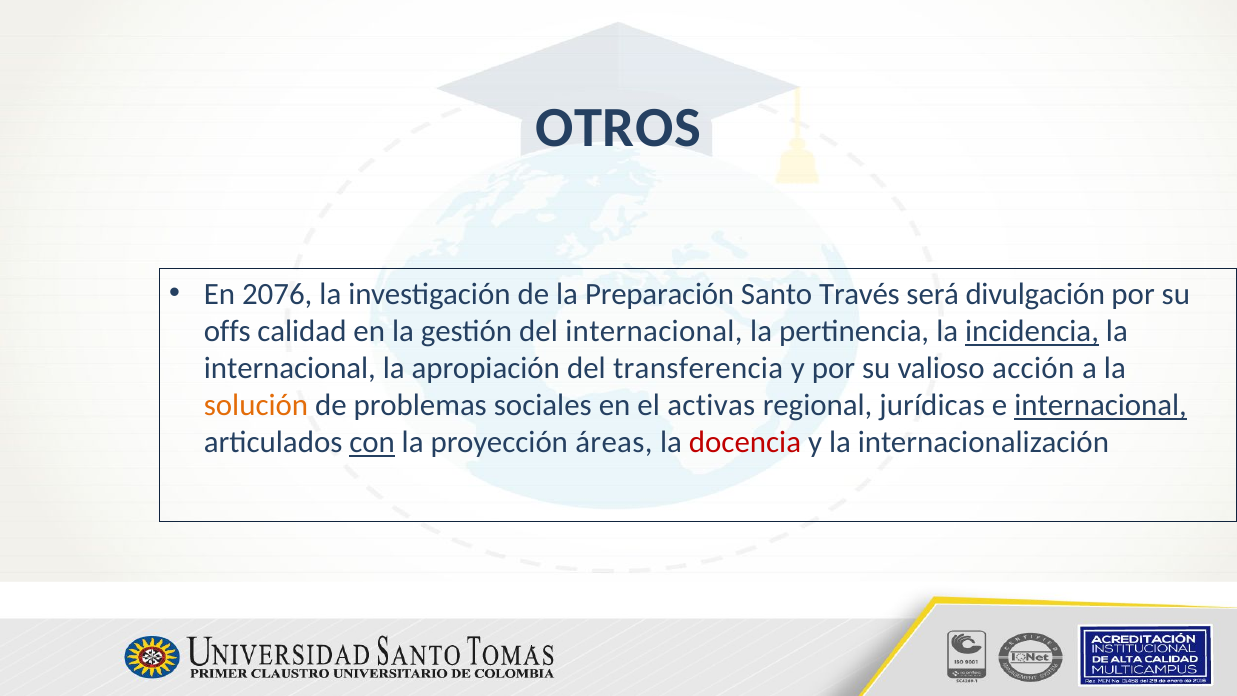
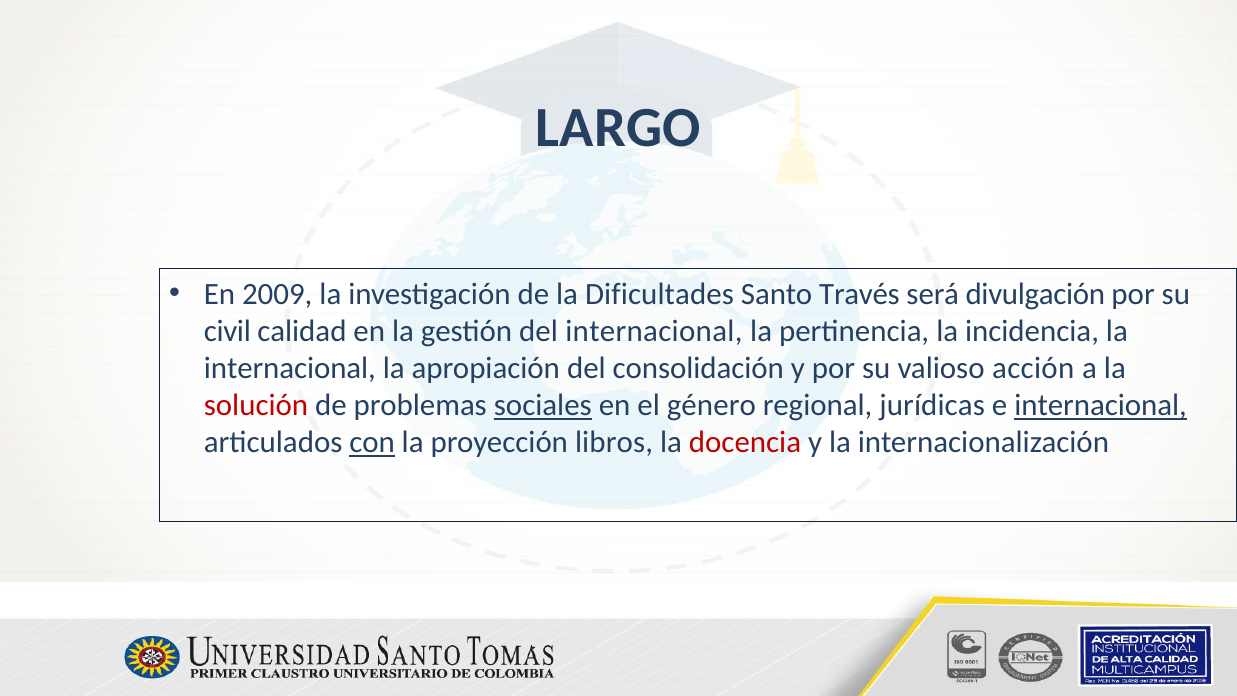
OTROS: OTROS -> LARGO
2076: 2076 -> 2009
Preparación: Preparación -> Dificultades
offs: offs -> civil
incidencia underline: present -> none
transferencia: transferencia -> consolidación
solución colour: orange -> red
sociales underline: none -> present
activas: activas -> género
áreas: áreas -> libros
